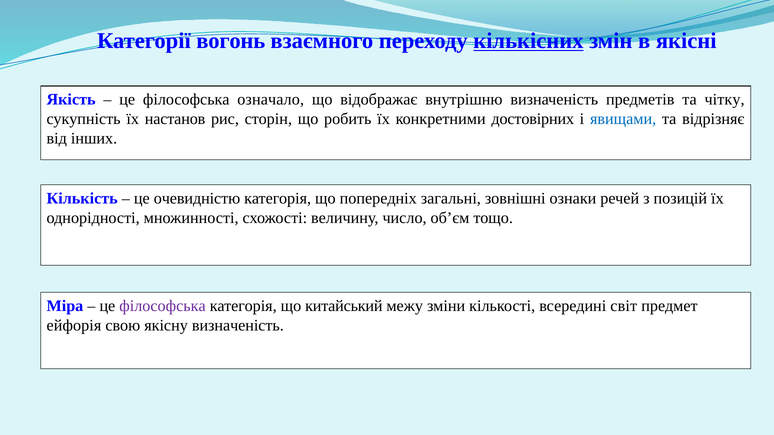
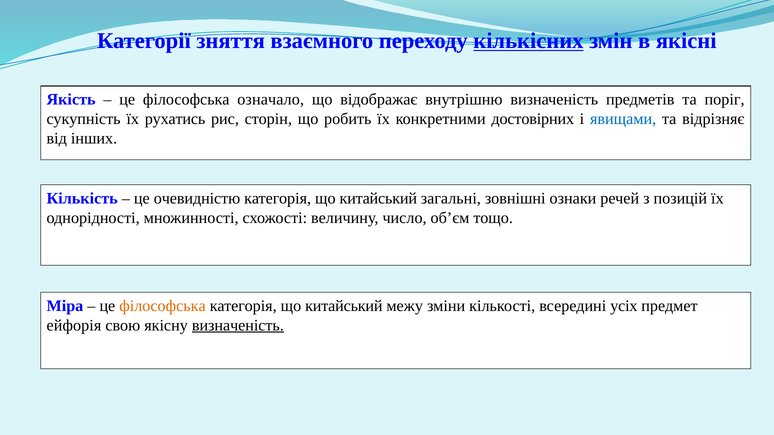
вогонь: вогонь -> зняття
чітку: чітку -> поріг
настанов: настанов -> рухатись
попередніх at (378, 199): попередніх -> китайський
філософська at (163, 306) colour: purple -> orange
світ: світ -> усіх
визначеність at (238, 326) underline: none -> present
